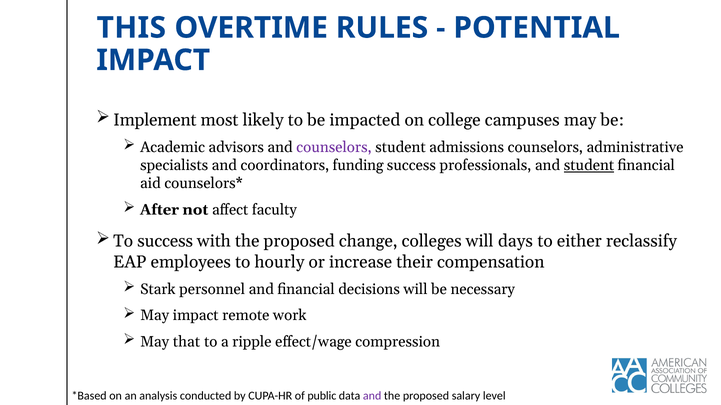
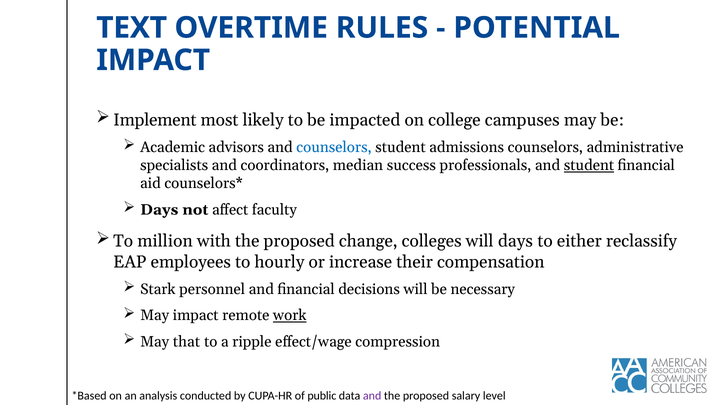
THIS: THIS -> TEXT
counselors at (334, 148) colour: purple -> blue
funding: funding -> median
After at (159, 210): After -> Days
To success: success -> million
work underline: none -> present
